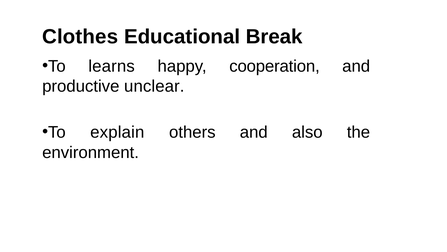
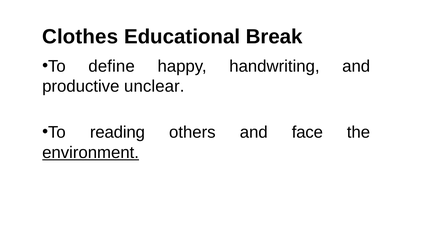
learns: learns -> define
cooperation: cooperation -> handwriting
explain: explain -> reading
also: also -> face
environment underline: none -> present
